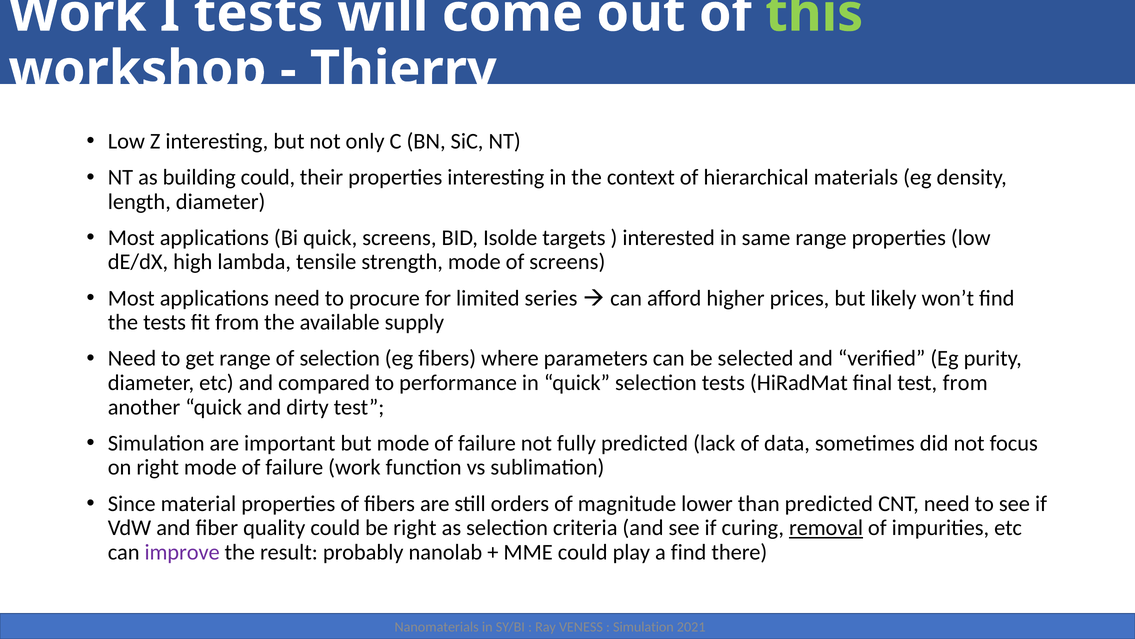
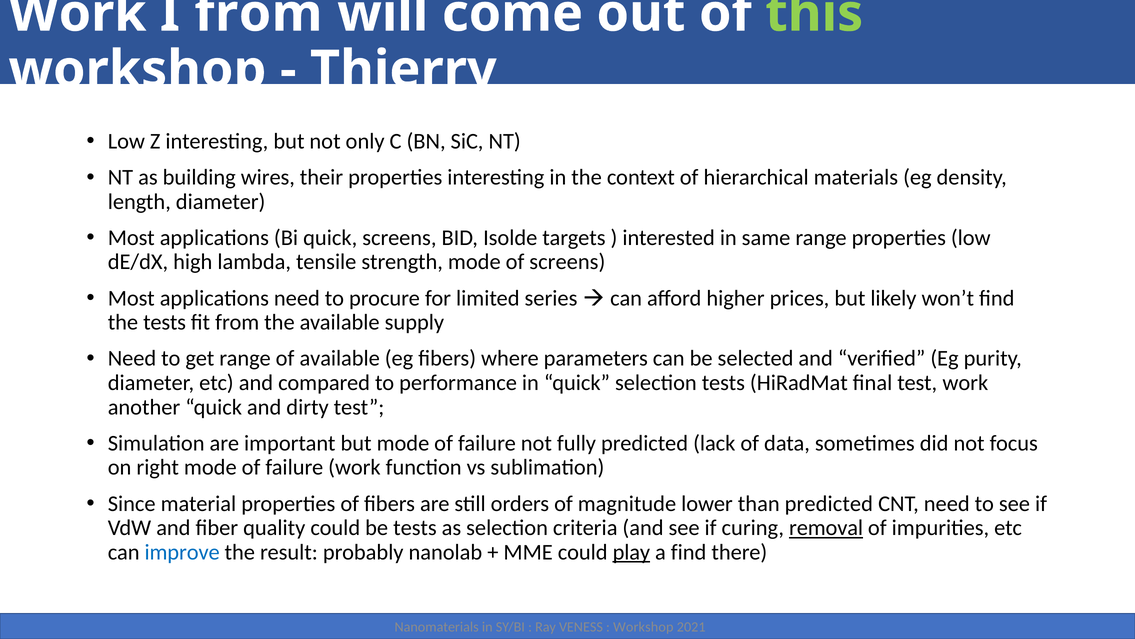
I tests: tests -> from
building could: could -> wires
of selection: selection -> available
test from: from -> work
be right: right -> tests
improve colour: purple -> blue
play underline: none -> present
Simulation at (643, 627): Simulation -> Workshop
